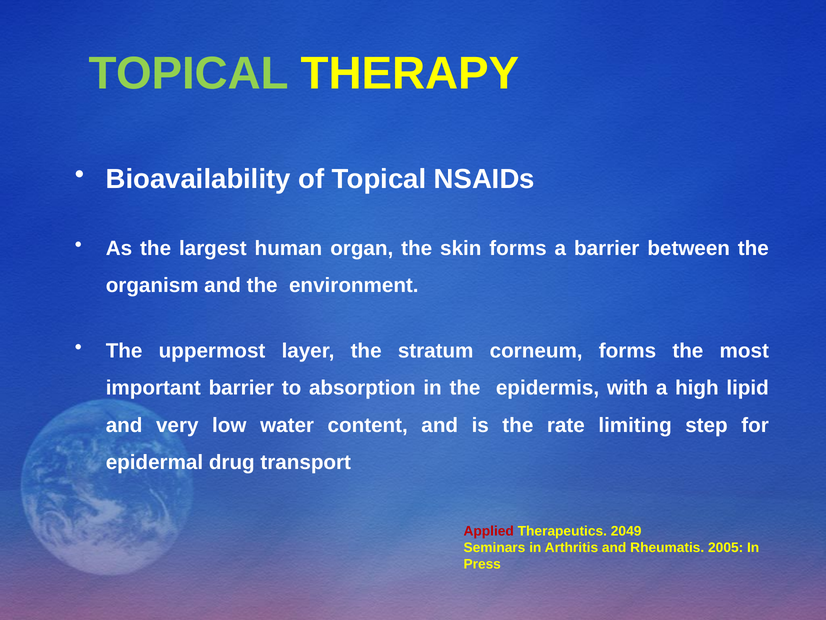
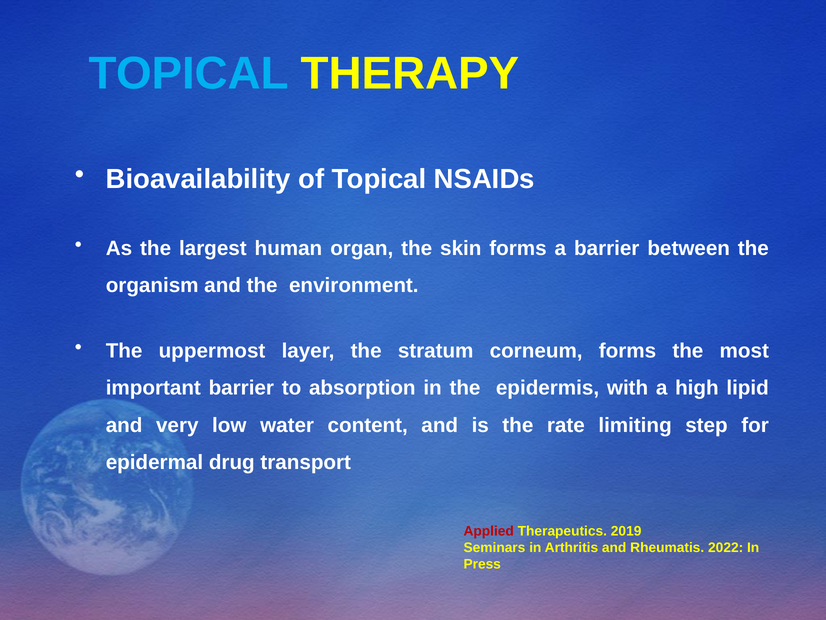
TOPICAL at (189, 74) colour: light green -> light blue
2049: 2049 -> 2019
2005: 2005 -> 2022
